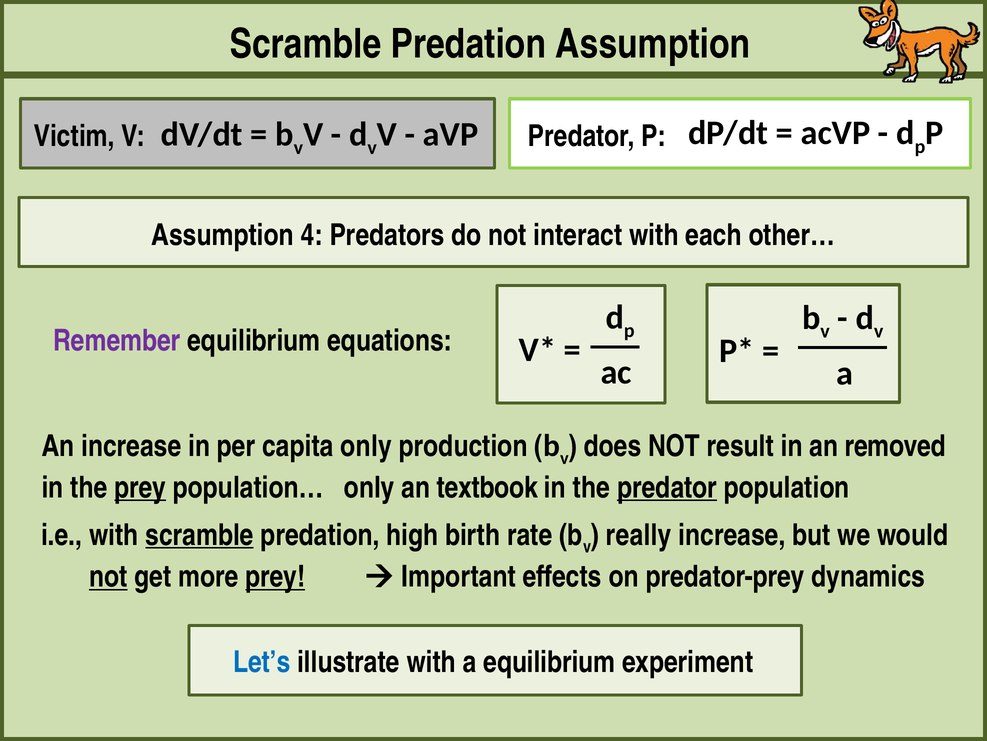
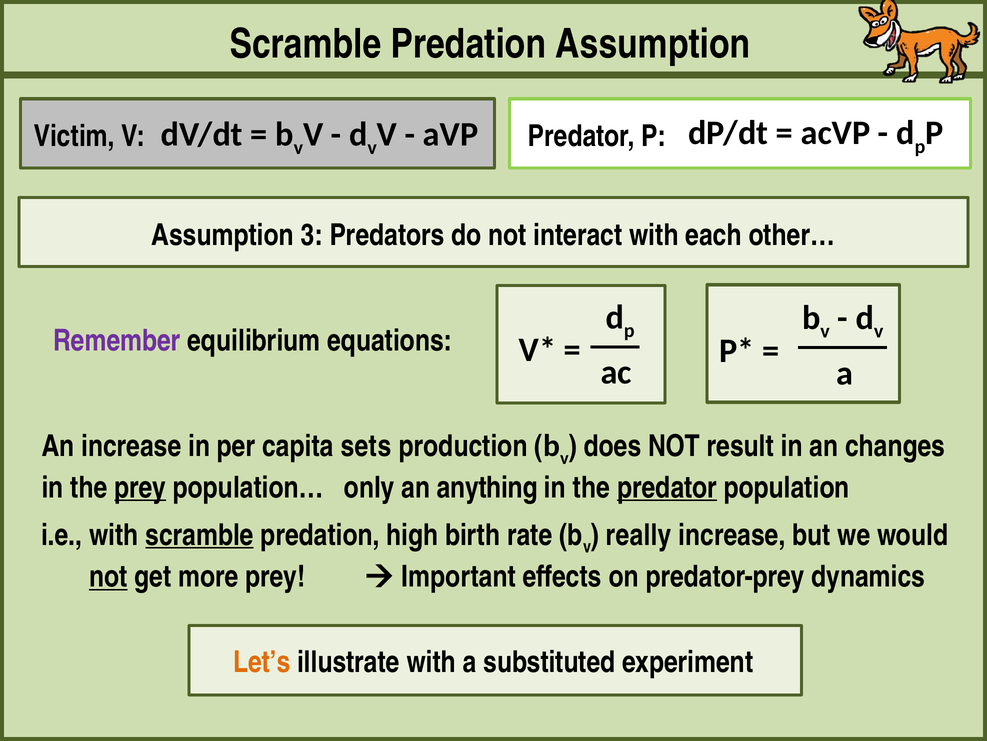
4: 4 -> 3
capita only: only -> sets
removed: removed -> changes
textbook: textbook -> anything
prey at (275, 576) underline: present -> none
Let’s colour: blue -> orange
a equilibrium: equilibrium -> substituted
